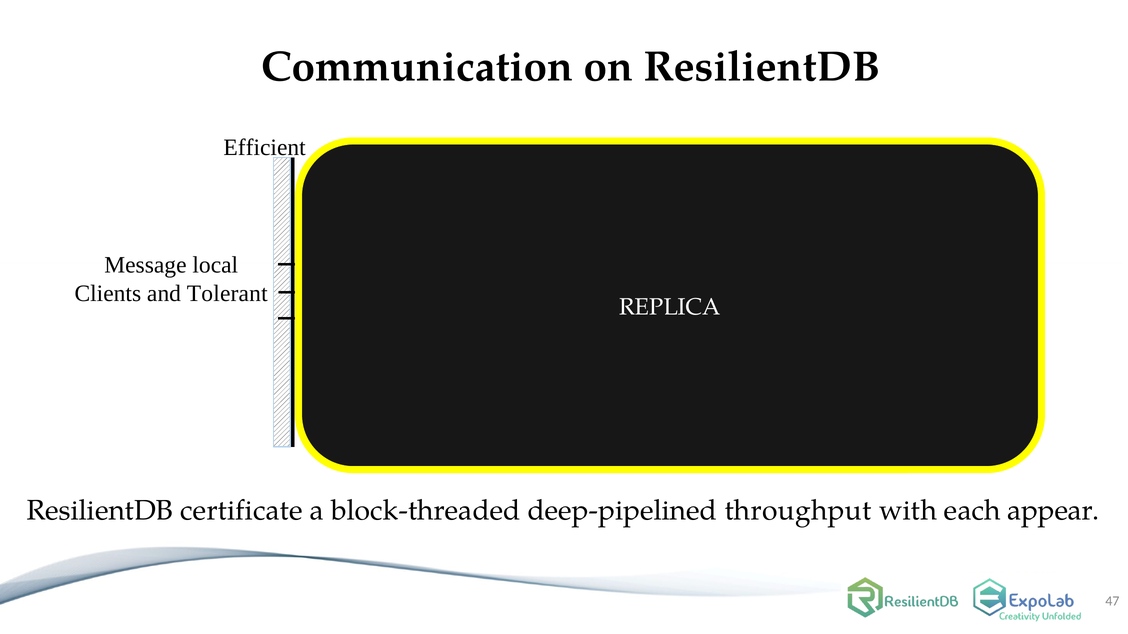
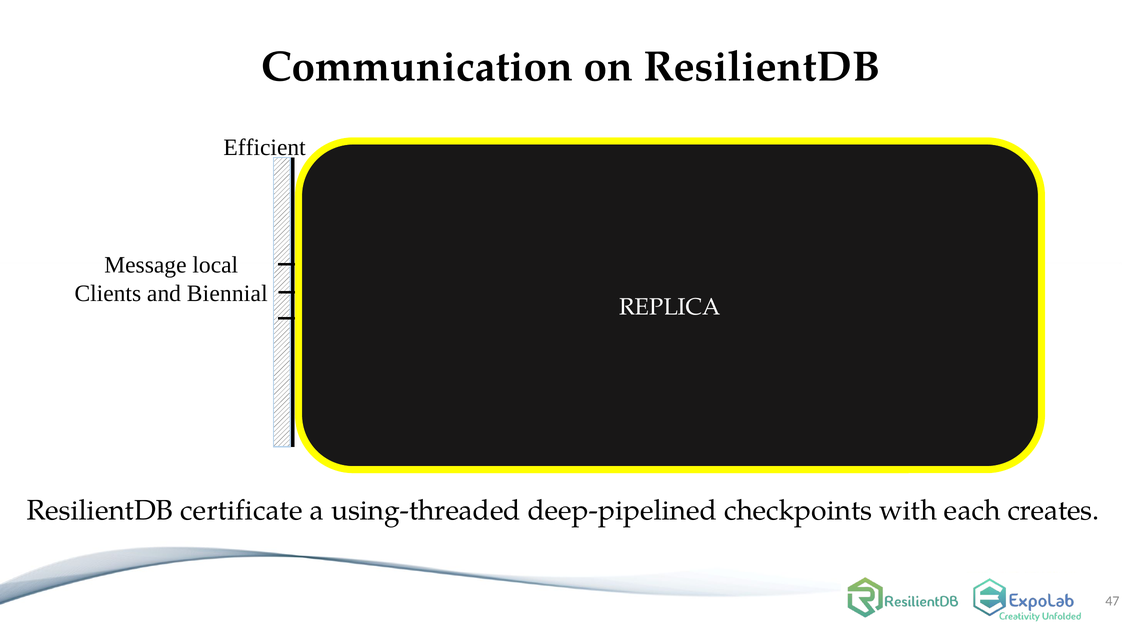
Tolerant: Tolerant -> Biennial
block-threaded: block-threaded -> using-threaded
throughput: throughput -> checkpoints
appear: appear -> creates
